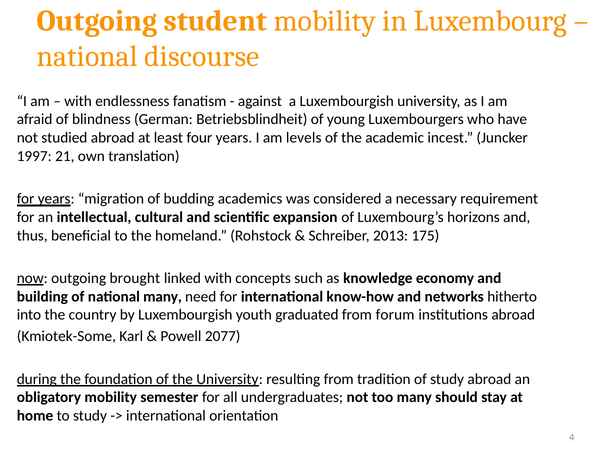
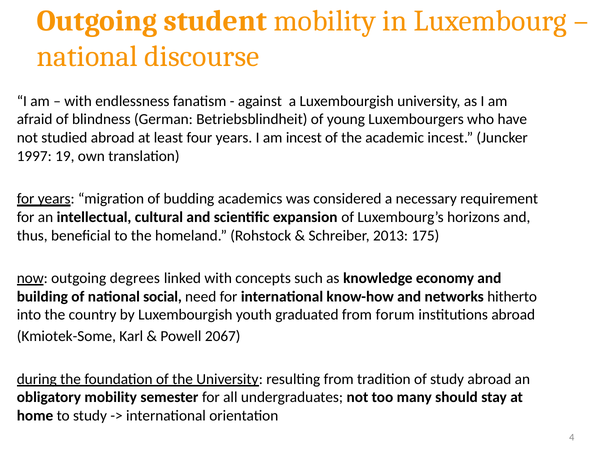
am levels: levels -> incest
21: 21 -> 19
brought: brought -> degrees
national many: many -> social
2077: 2077 -> 2067
